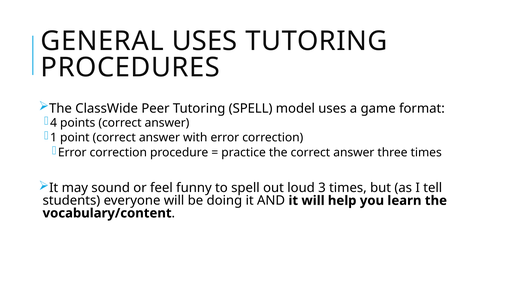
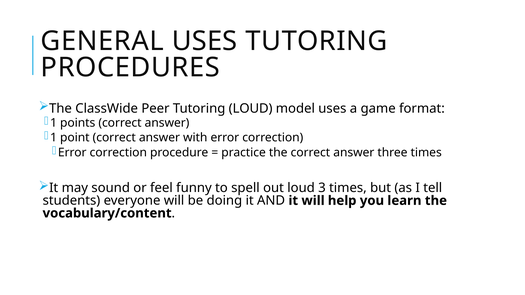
Tutoring SPELL: SPELL -> LOUD
4 at (54, 123): 4 -> 1
